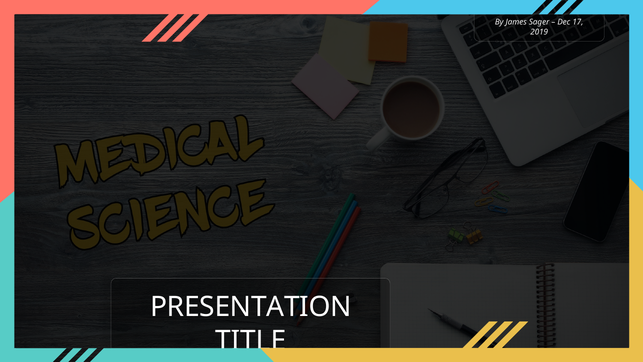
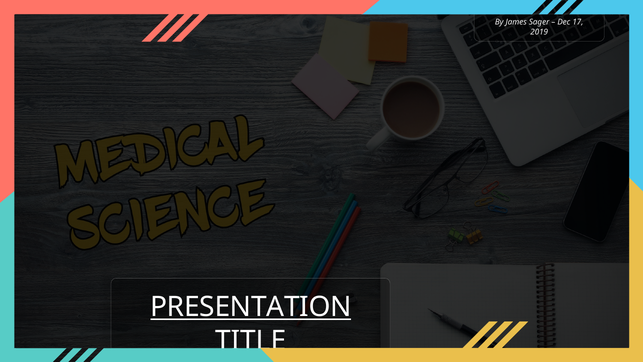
PRESENTATION at (251, 307) underline: none -> present
